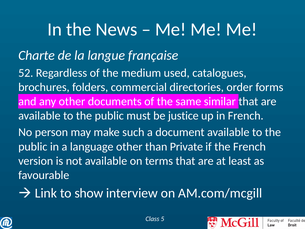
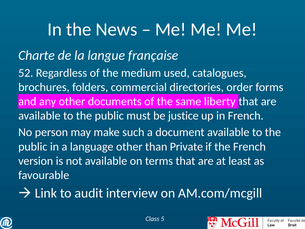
similar: similar -> liberty
show: show -> audit
